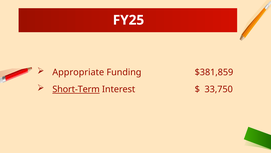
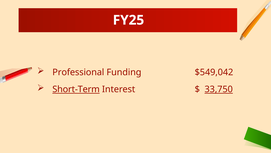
Appropriate: Appropriate -> Professional
$381,859: $381,859 -> $549,042
33,750 underline: none -> present
